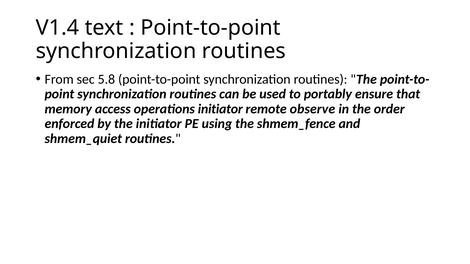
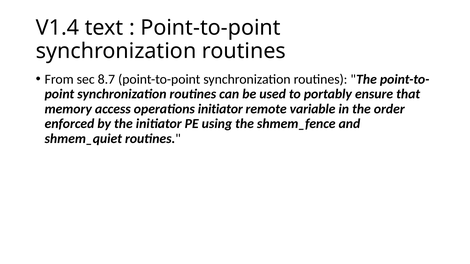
5.8: 5.8 -> 8.7
observe: observe -> variable
